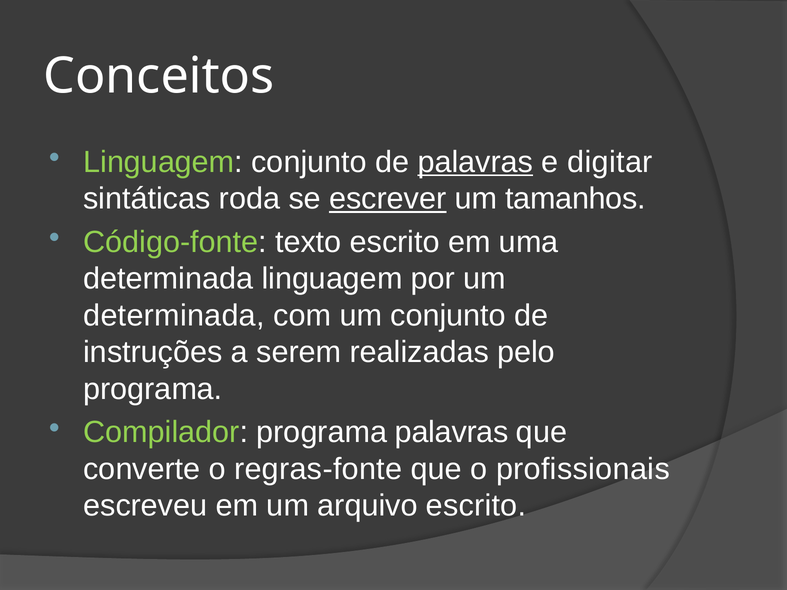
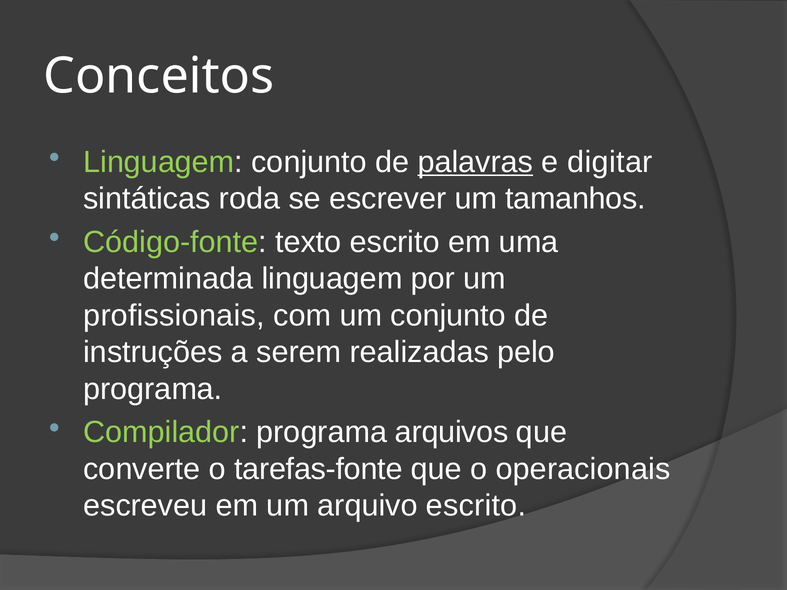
escrever underline: present -> none
determinada at (174, 316): determinada -> profissionais
programa palavras: palavras -> arquivos
regras-fonte: regras-fonte -> tarefas-fonte
profissionais: profissionais -> operacionais
